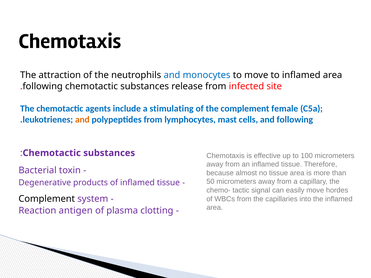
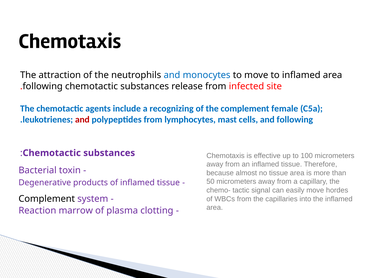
stimulating: stimulating -> recognizing
and at (82, 120) colour: orange -> red
antigen: antigen -> marrow
